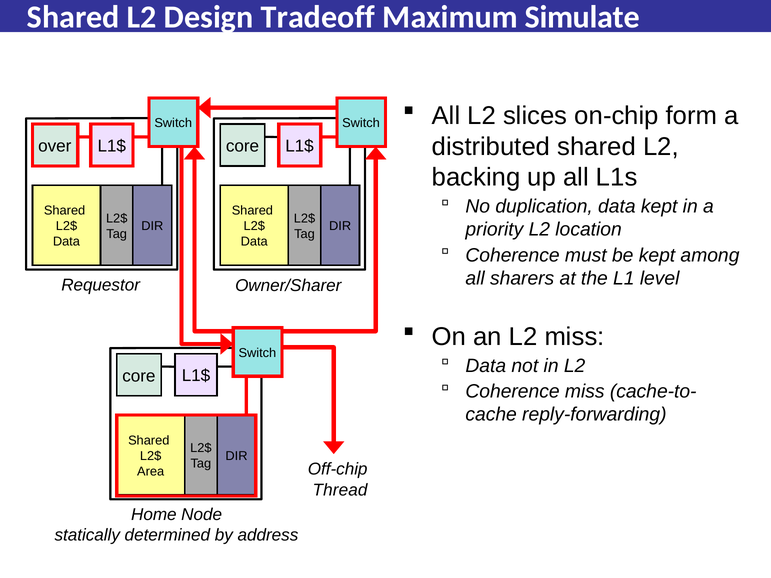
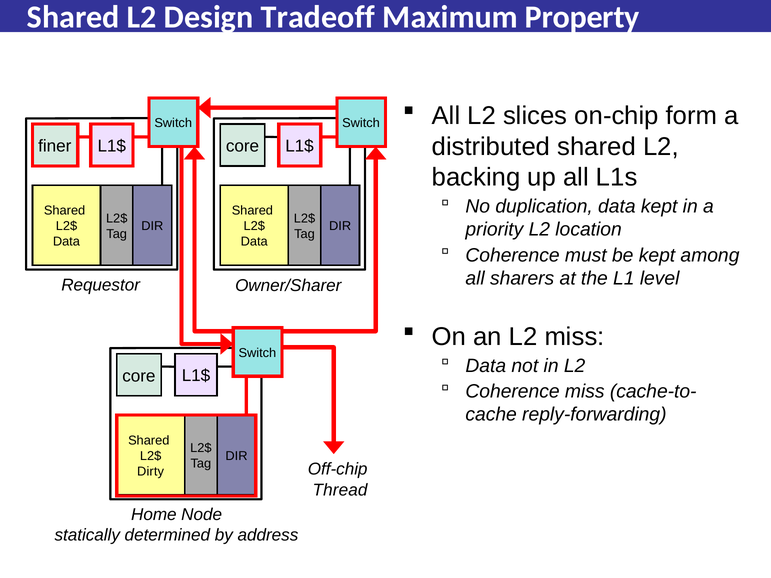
Simulate: Simulate -> Property
over: over -> finer
Area: Area -> Dirty
